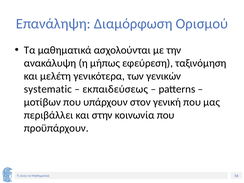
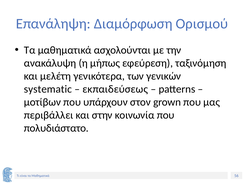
γενική: γενική -> grown
προϋπάρχουν: προϋπάρχουν -> πολυδιάστατο
